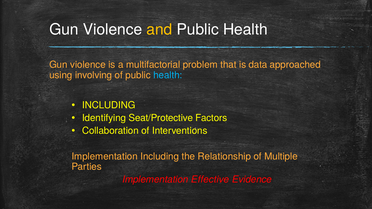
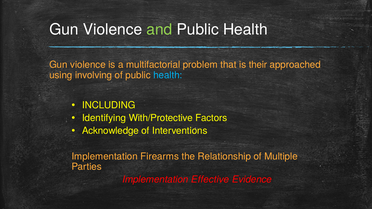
and colour: yellow -> light green
data: data -> their
Seat/Protective: Seat/Protective -> With/Protective
Collaboration: Collaboration -> Acknowledge
Implementation Including: Including -> Firearms
